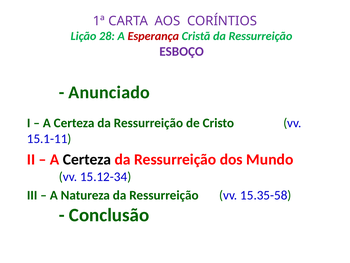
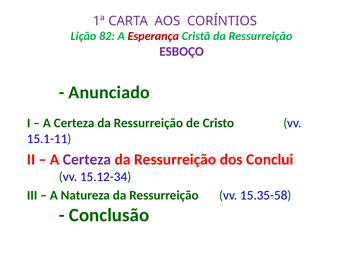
28: 28 -> 82
Certeza at (87, 159) colour: black -> purple
Mundo: Mundo -> Conclui
